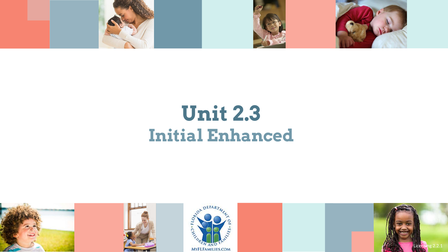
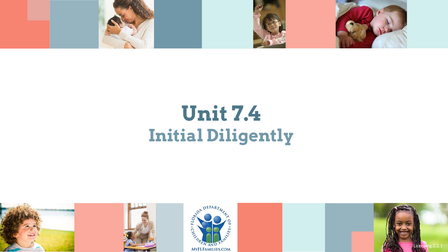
2.3: 2.3 -> 7.4
Enhanced: Enhanced -> Diligently
